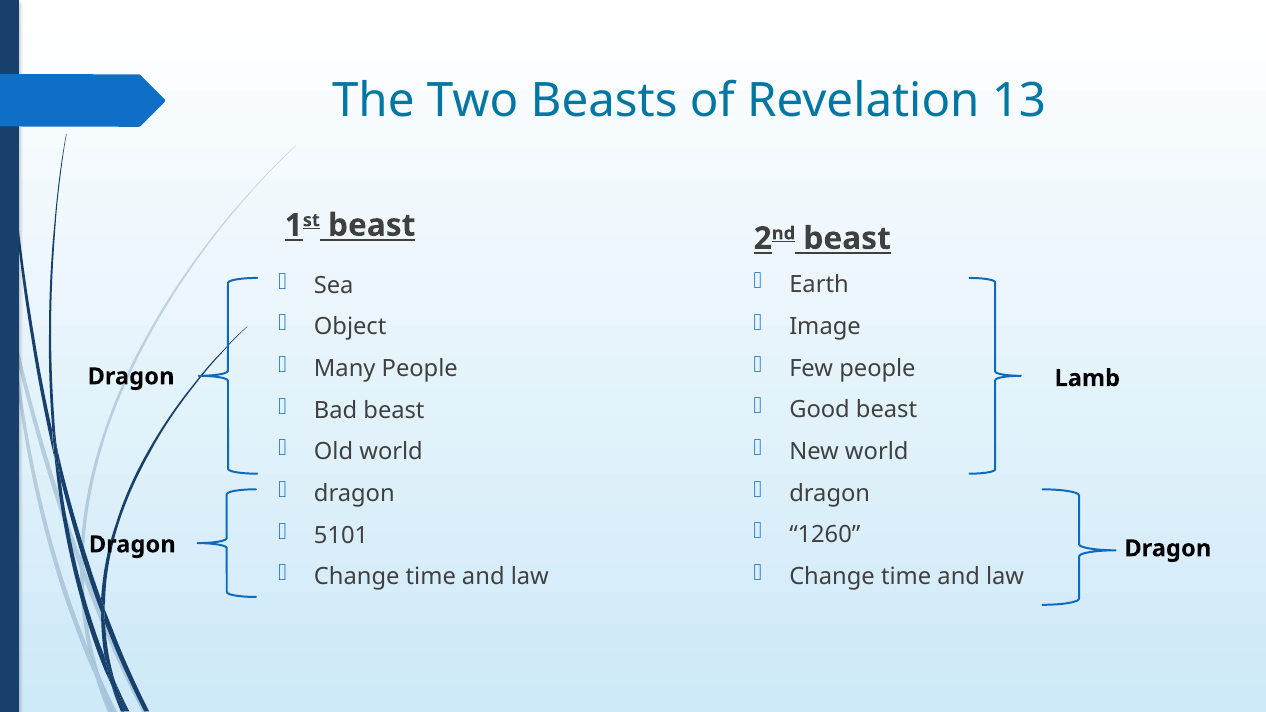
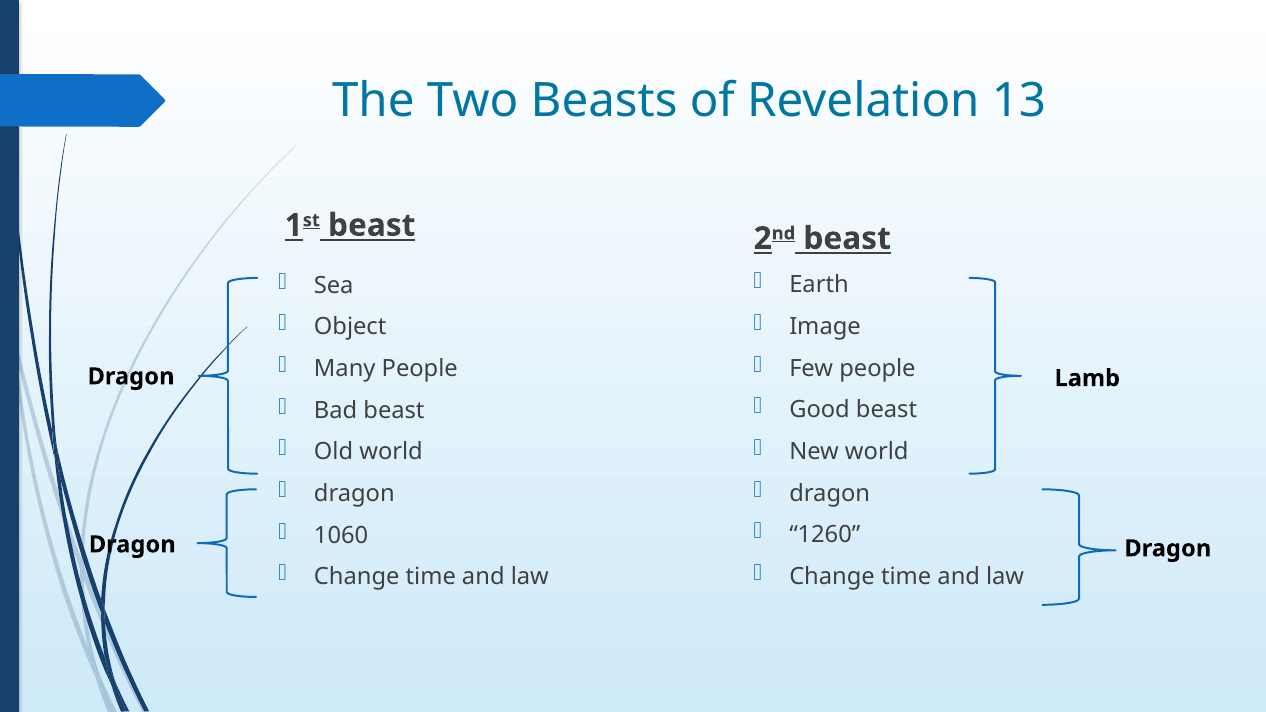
5101: 5101 -> 1060
